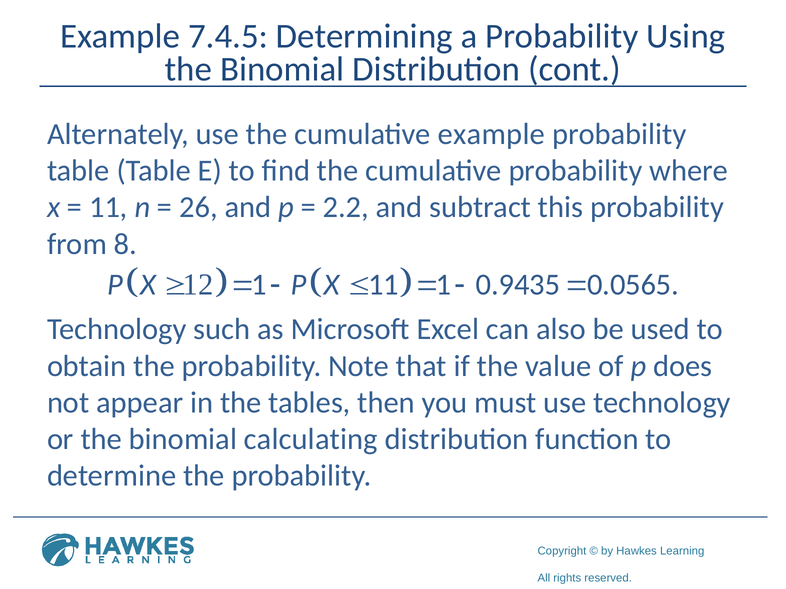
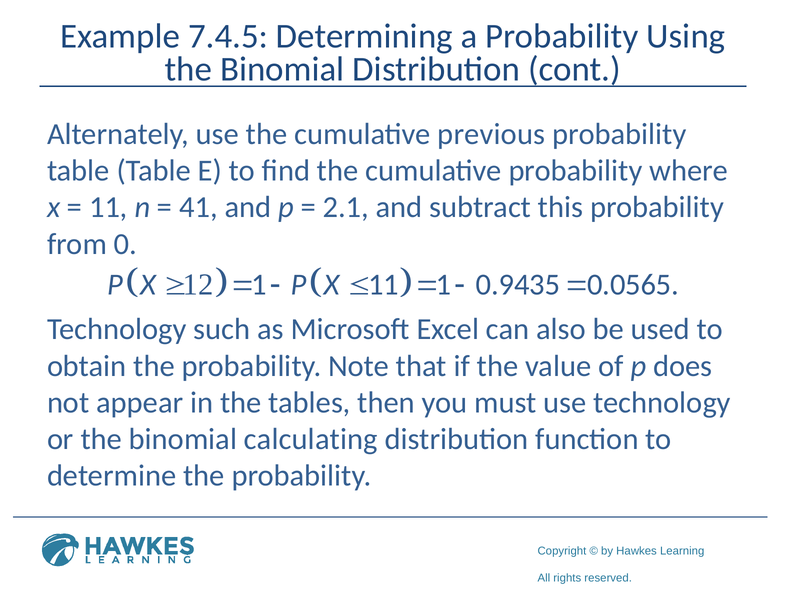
cumulative example: example -> previous
26: 26 -> 41
2.2: 2.2 -> 2.1
8: 8 -> 0
